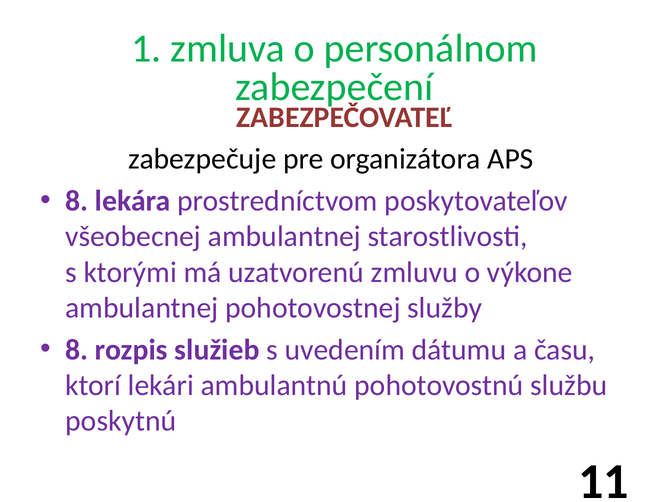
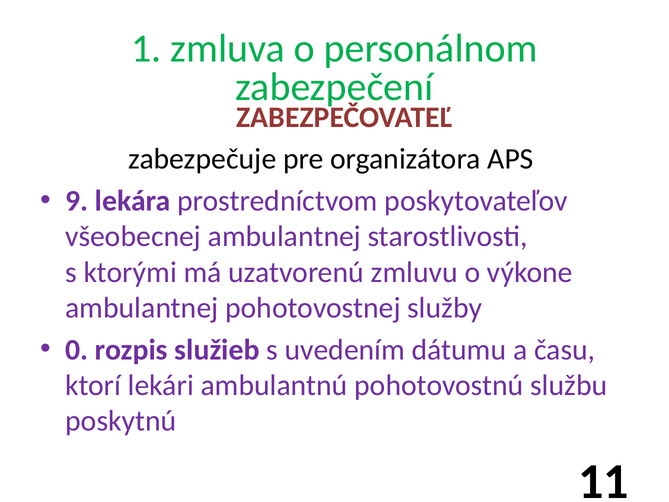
8 at (77, 201): 8 -> 9
8 at (77, 350): 8 -> 0
